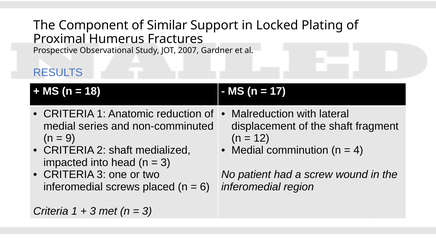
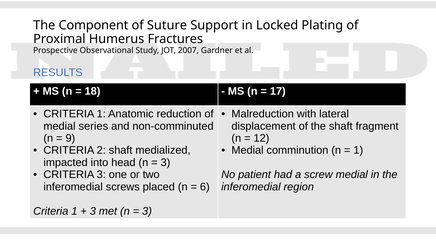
Similar: Similar -> Suture
4 at (358, 151): 4 -> 1
screw wound: wound -> medial
